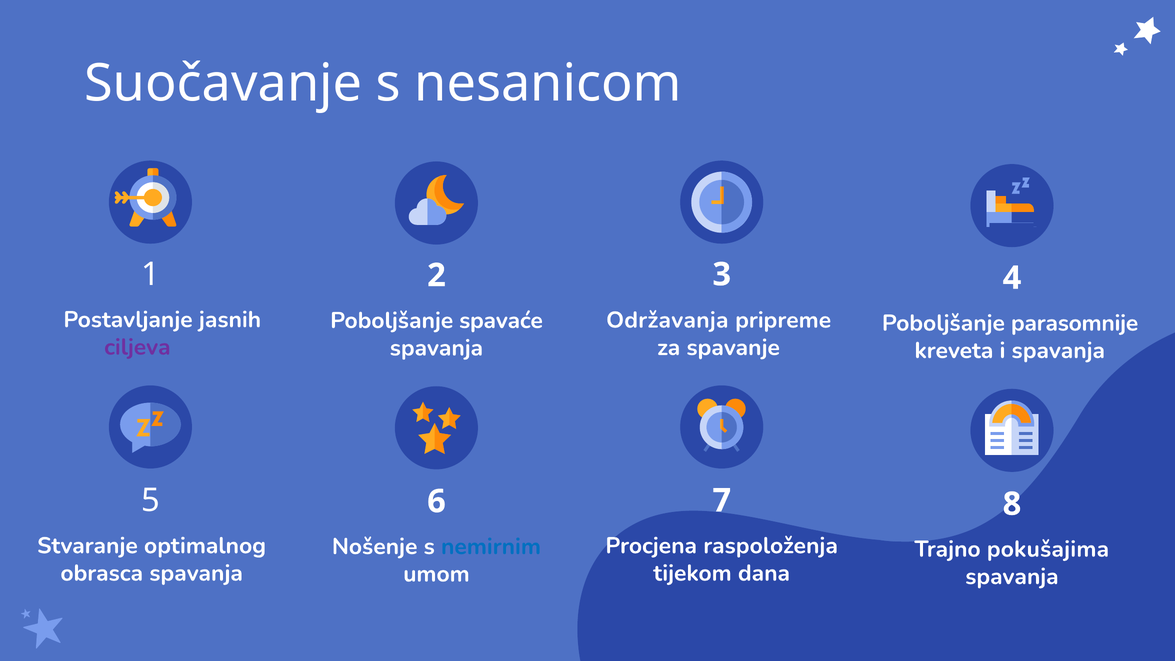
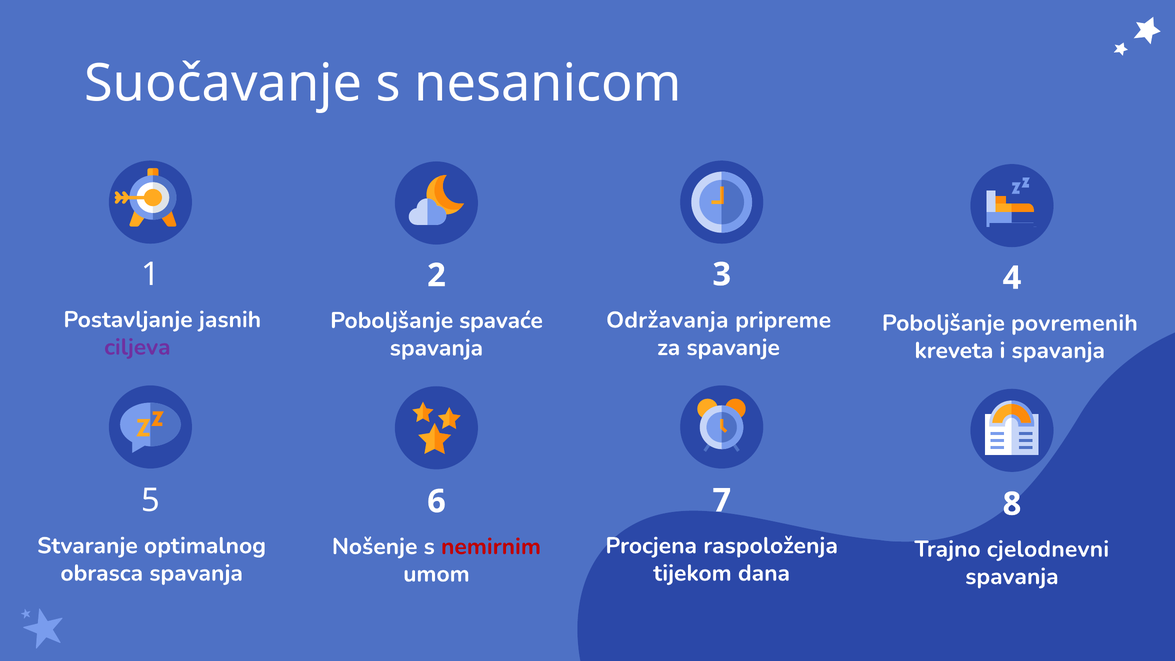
parasomnije: parasomnije -> povremenih
nemirnim colour: blue -> red
pokušajima: pokušajima -> cjelodnevni
